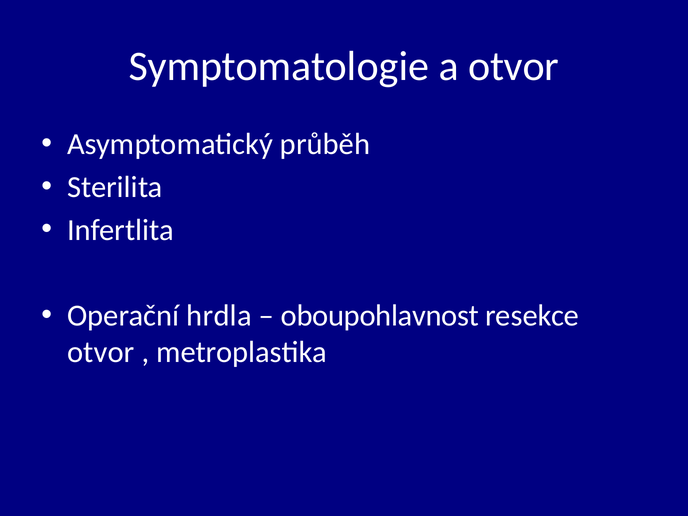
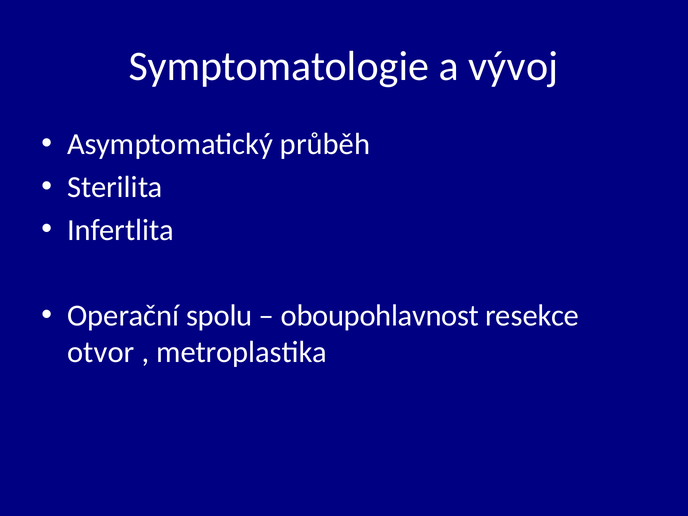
a otvor: otvor -> vývoj
hrdla: hrdla -> spolu
